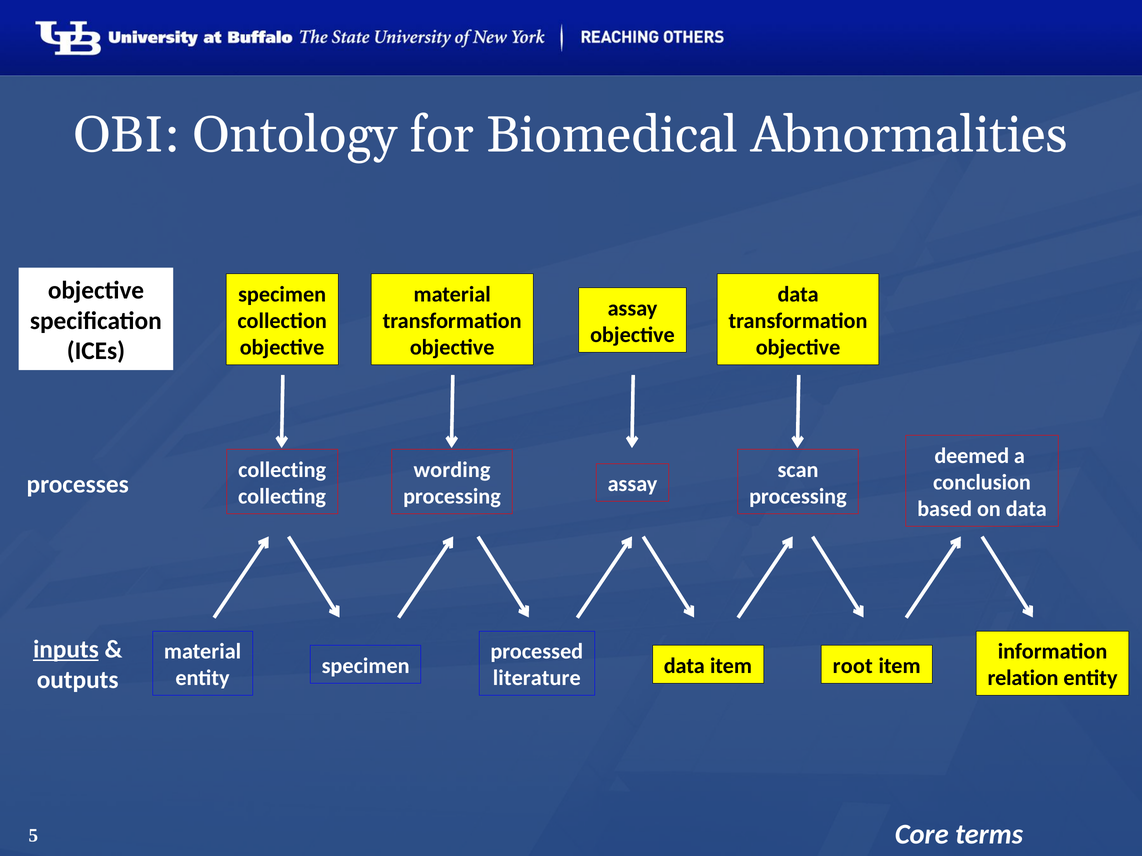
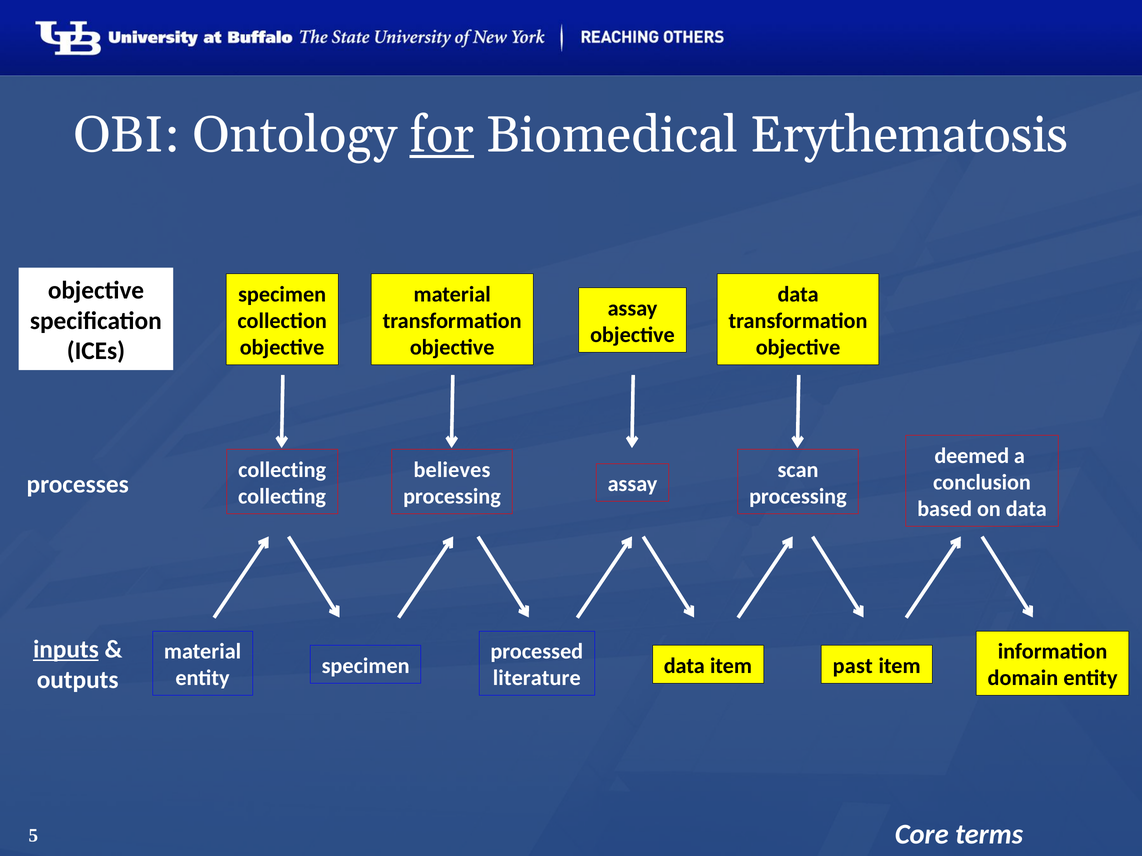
for underline: none -> present
Abnormalities: Abnormalities -> Erythematosis
wording: wording -> believes
root: root -> past
relation: relation -> domain
